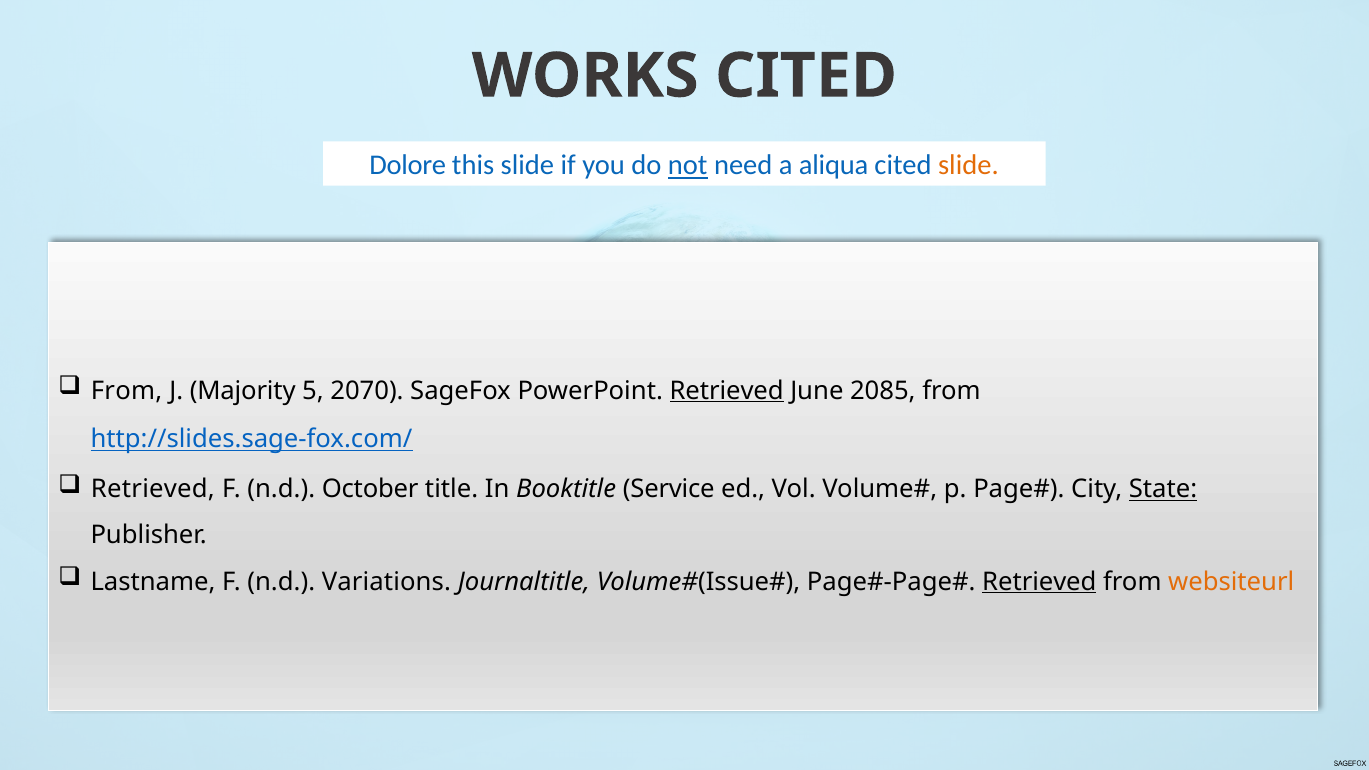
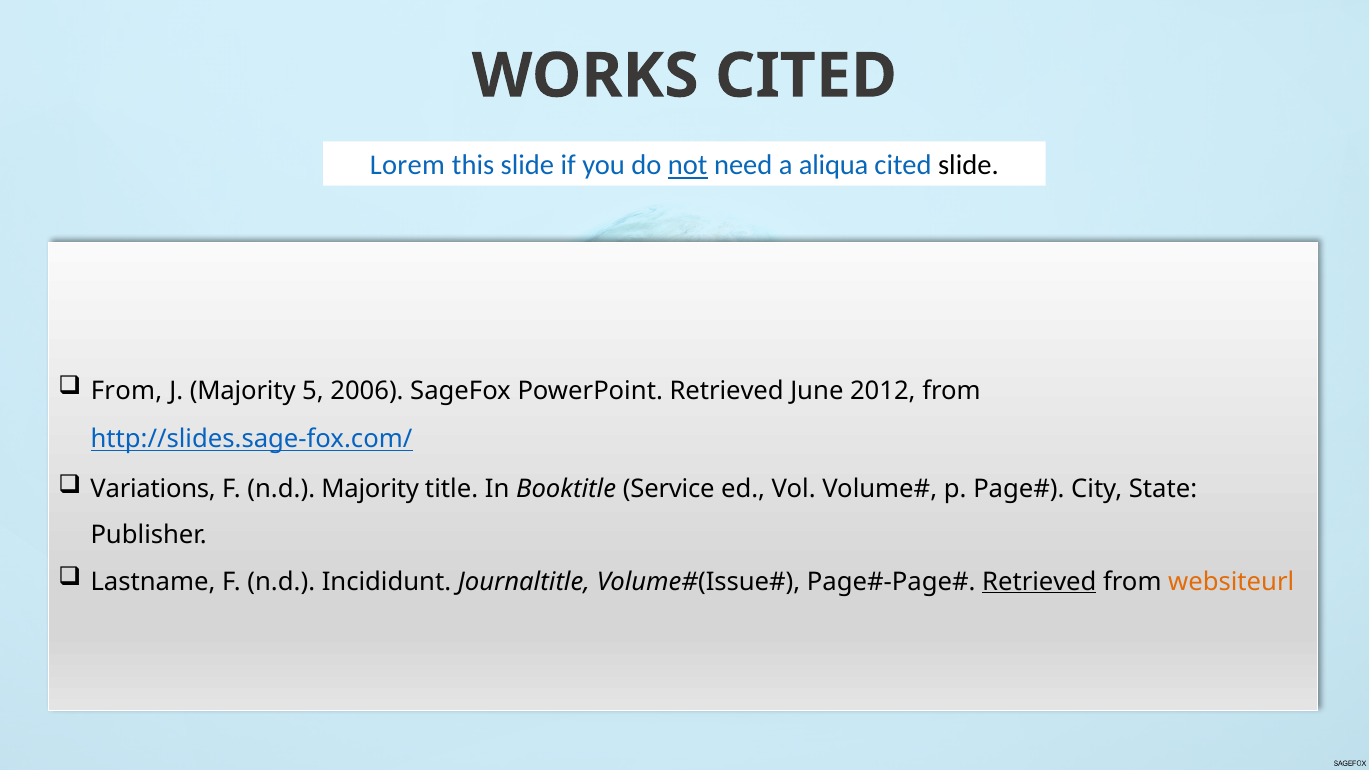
Dolore: Dolore -> Lorem
slide at (968, 165) colour: orange -> black
2070: 2070 -> 2006
Retrieved at (727, 391) underline: present -> none
2085: 2085 -> 2012
Retrieved at (153, 489): Retrieved -> Variations
n.d October: October -> Majority
State underline: present -> none
Variations: Variations -> Incididunt
